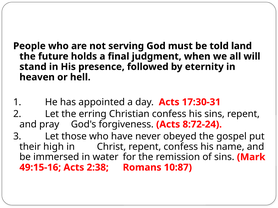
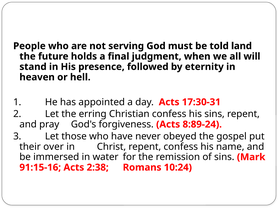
8:72-24: 8:72-24 -> 8:89-24
high: high -> over
49:15-16: 49:15-16 -> 91:15-16
10:87: 10:87 -> 10:24
